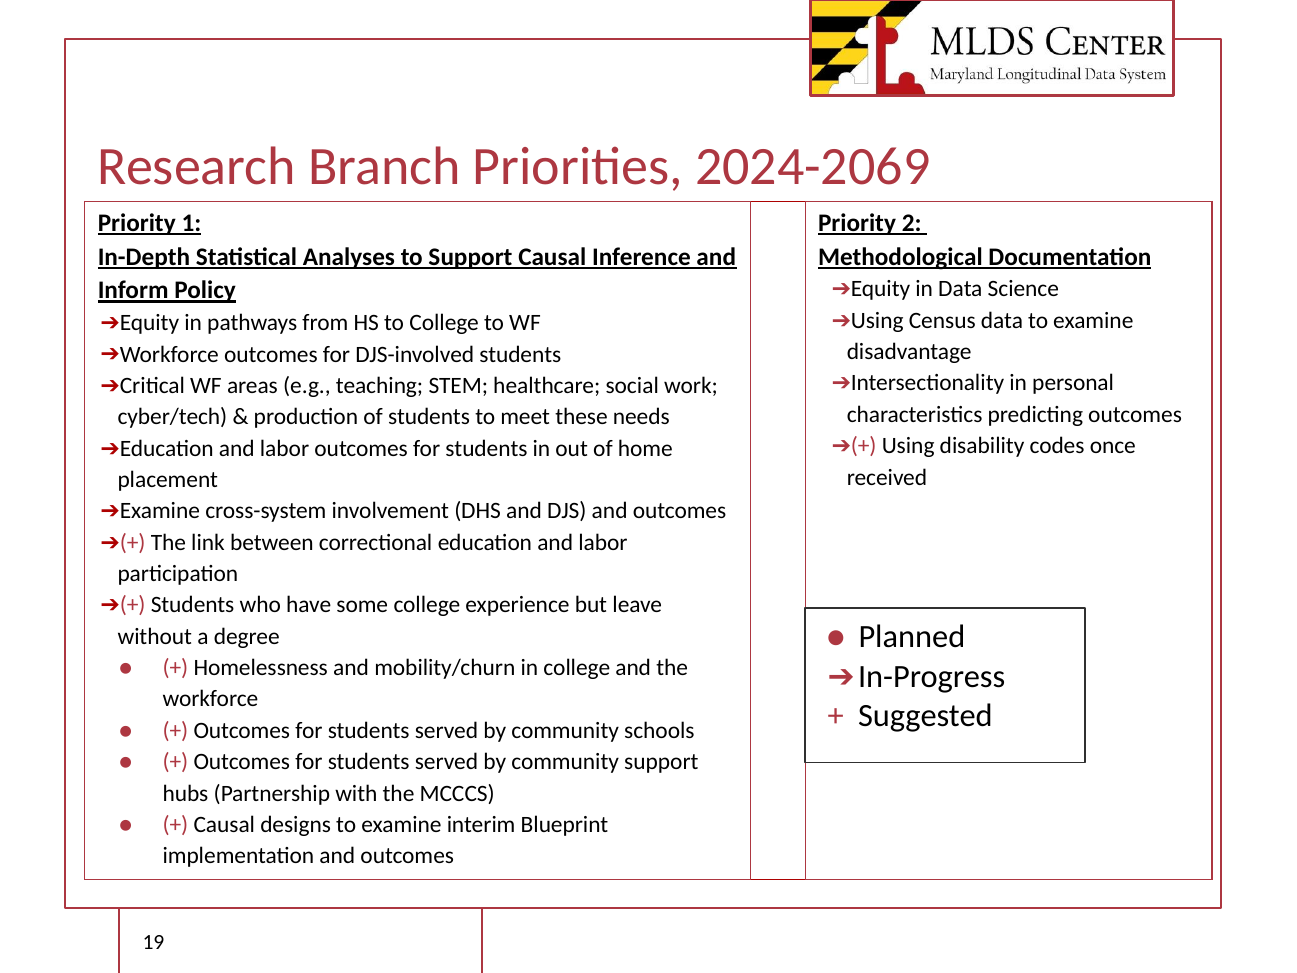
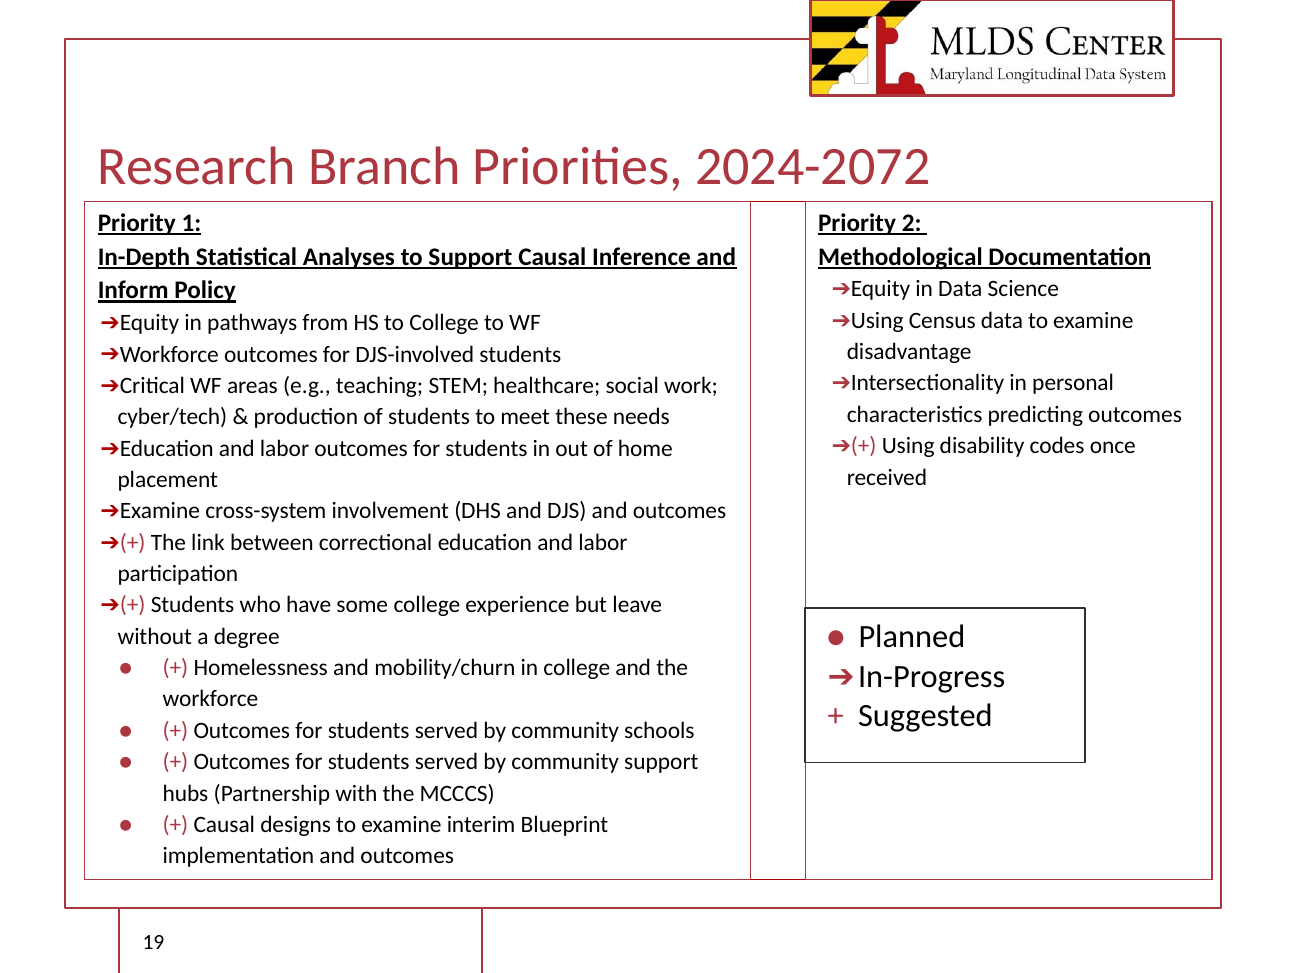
2024-2069: 2024-2069 -> 2024-2072
